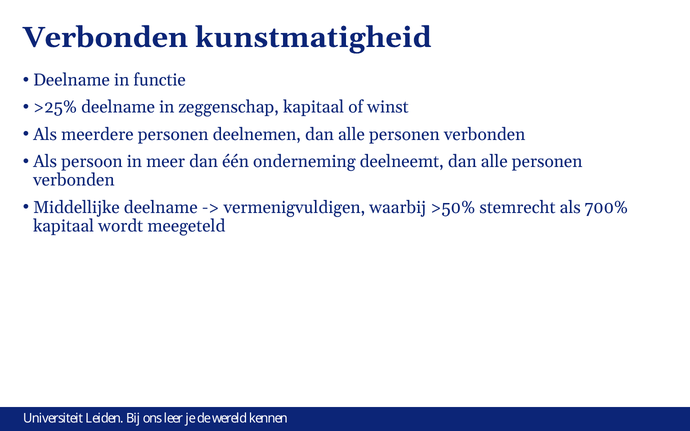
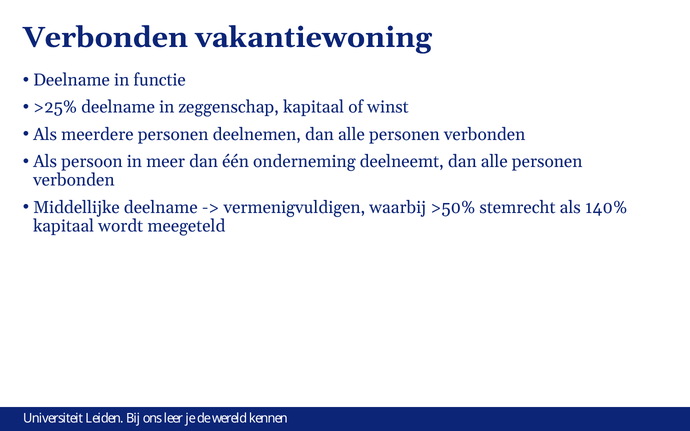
kunstmatigheid: kunstmatigheid -> vakantiewoning
700%: 700% -> 140%
